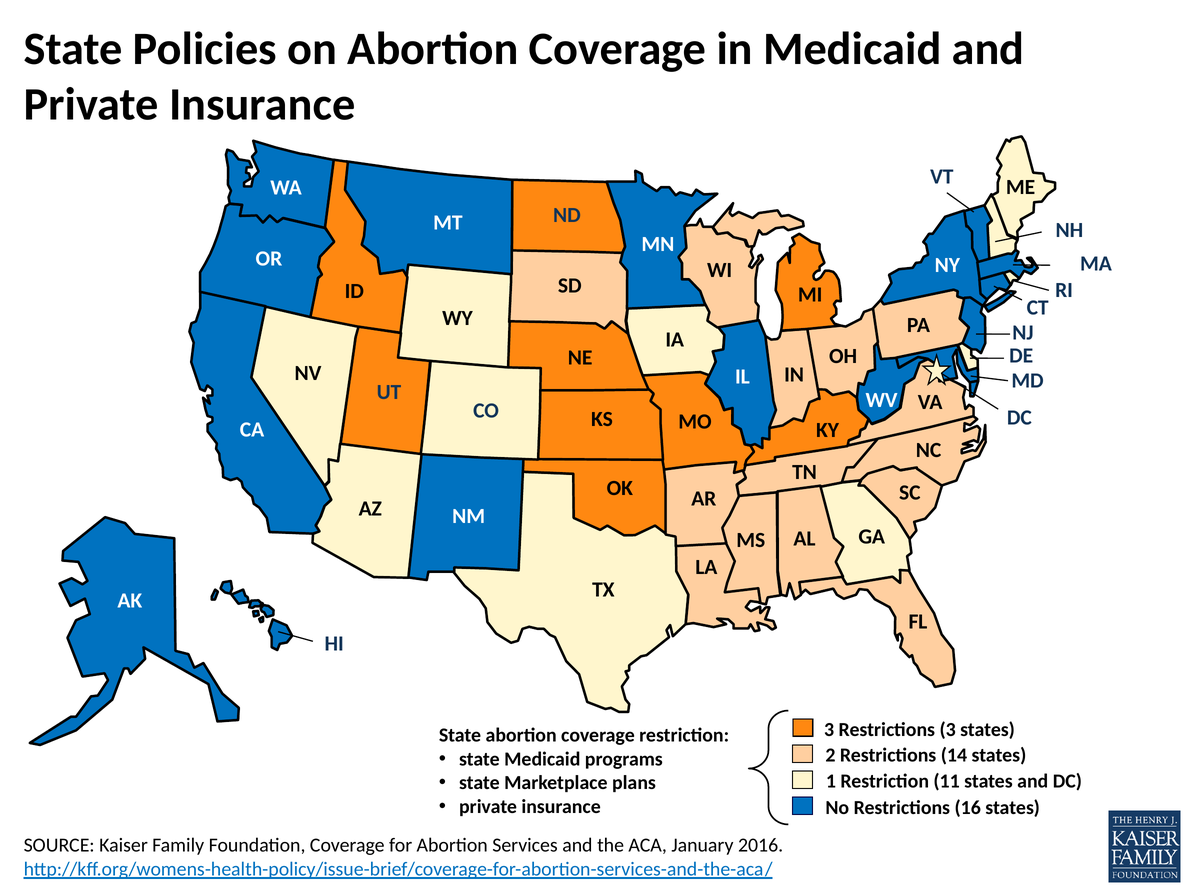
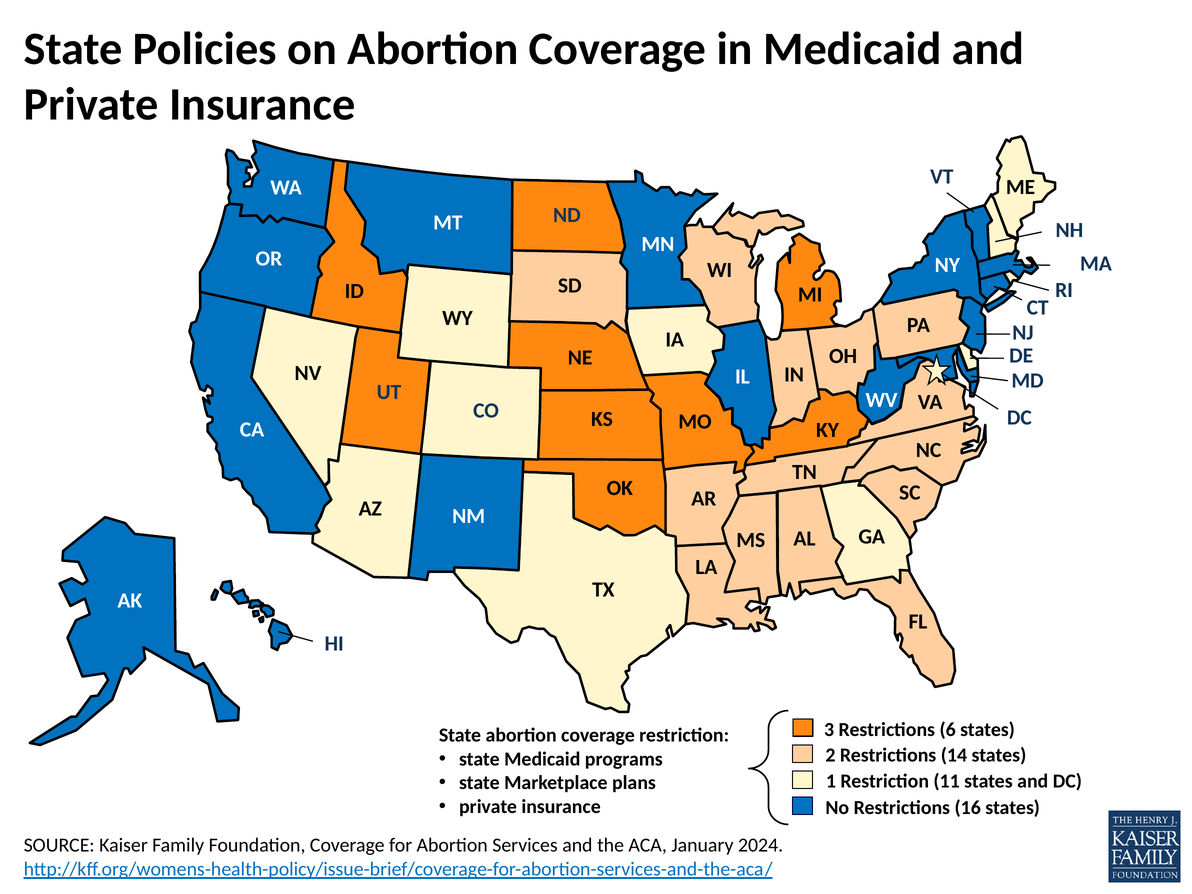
Restrictions 3: 3 -> 6
2016: 2016 -> 2024
